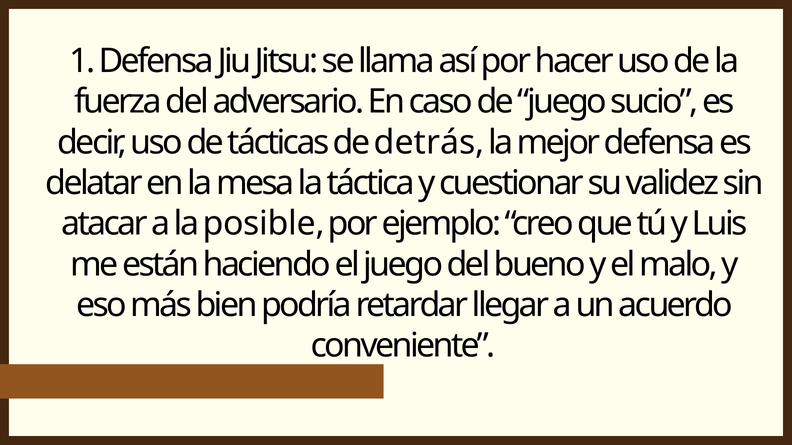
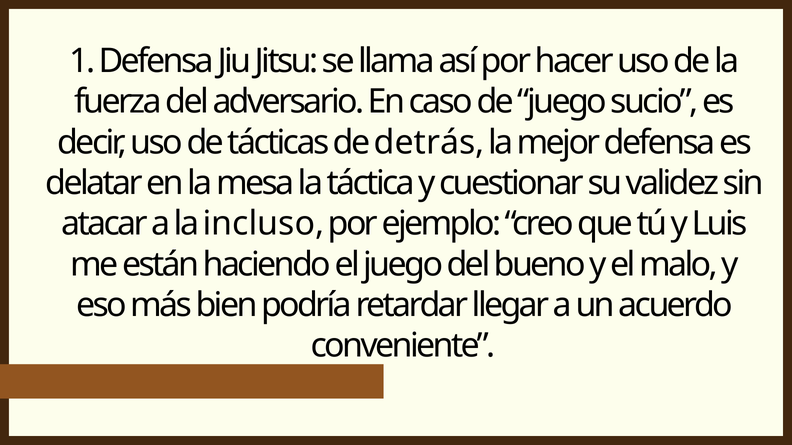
posible: posible -> incluso
